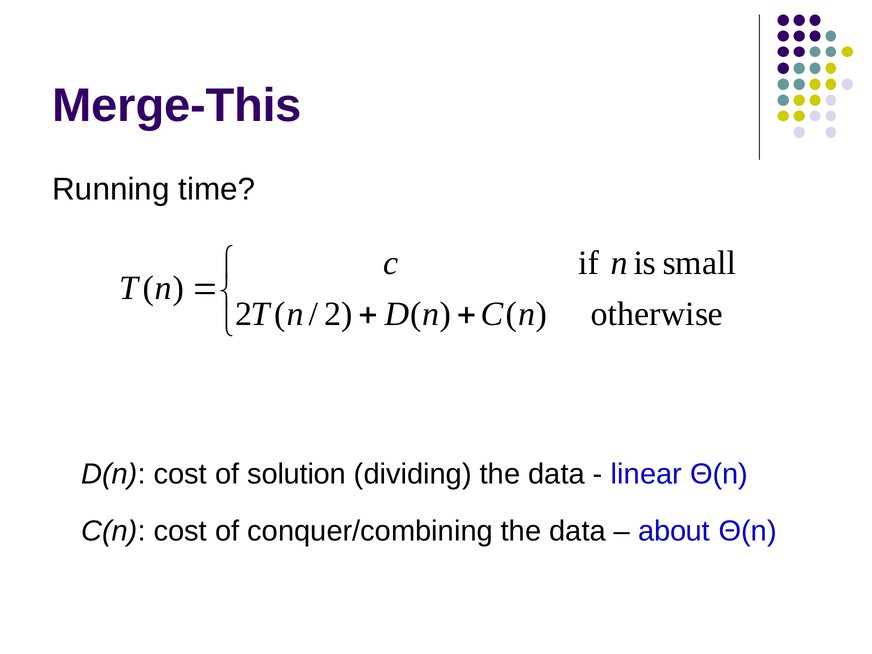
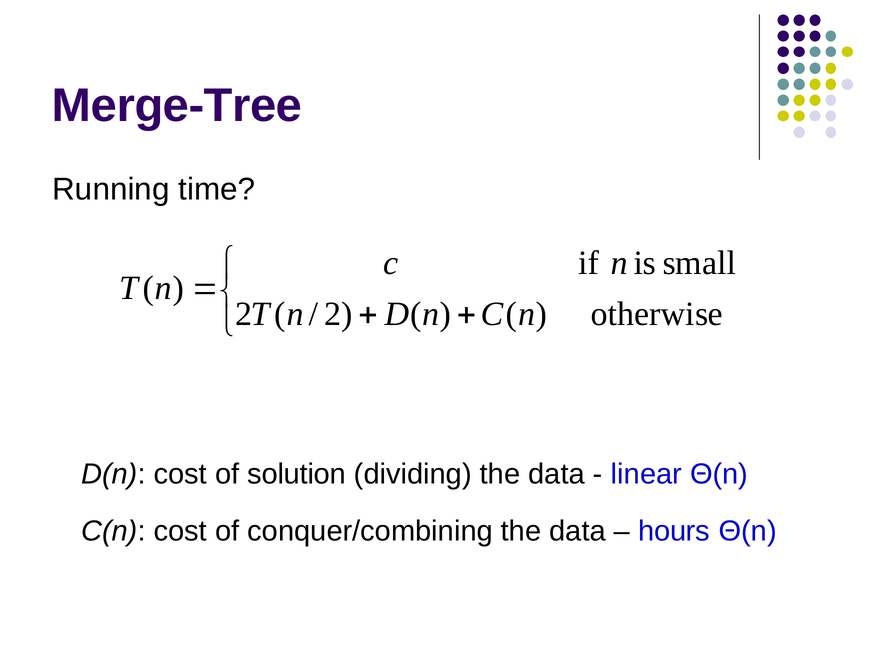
Merge-This: Merge-This -> Merge-Tree
about: about -> hours
